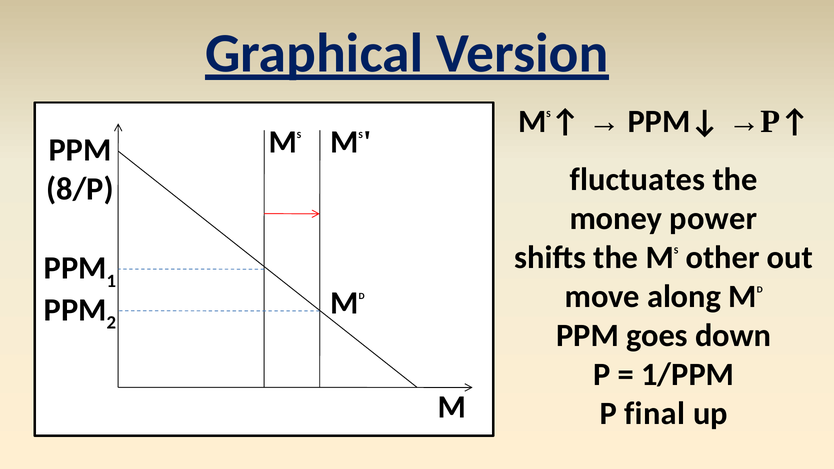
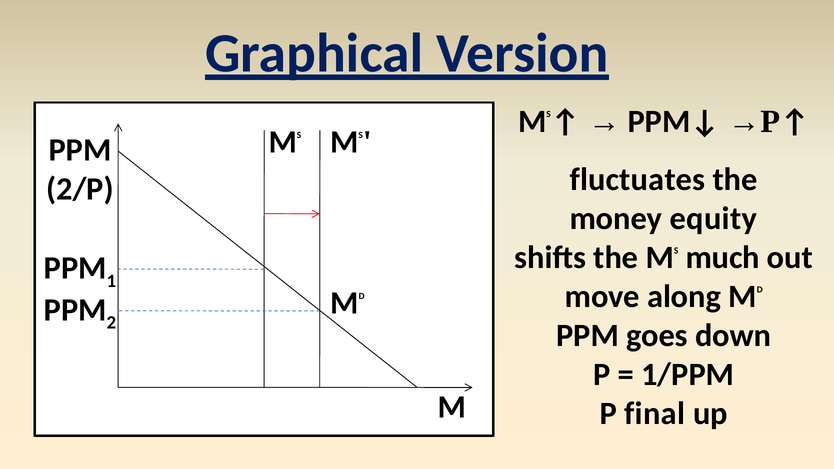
8/P: 8/P -> 2/P
power: power -> equity
other: other -> much
